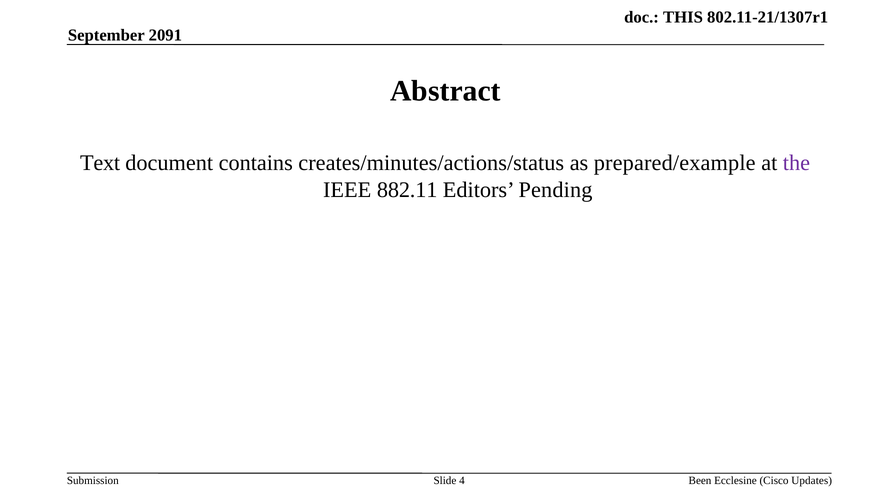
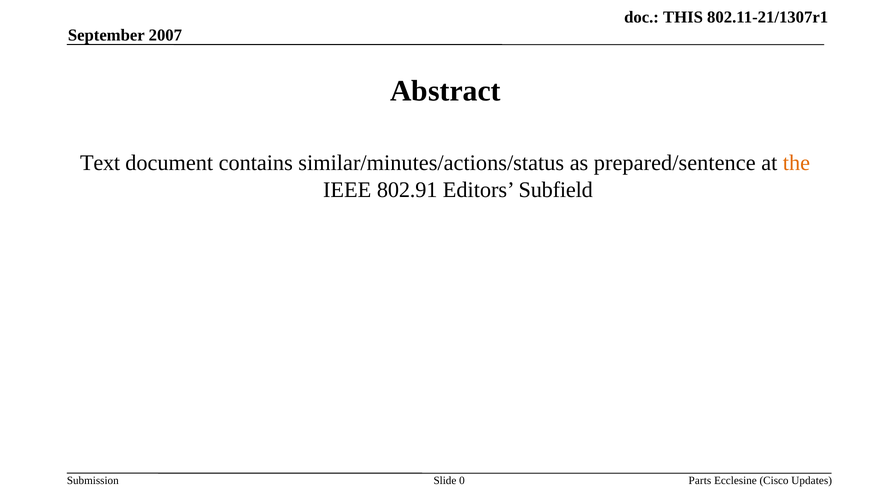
2091: 2091 -> 2007
creates/minutes/actions/status: creates/minutes/actions/status -> similar/minutes/actions/status
prepared/example: prepared/example -> prepared/sentence
the colour: purple -> orange
882.11: 882.11 -> 802.91
Pending: Pending -> Subfield
4: 4 -> 0
Been: Been -> Parts
